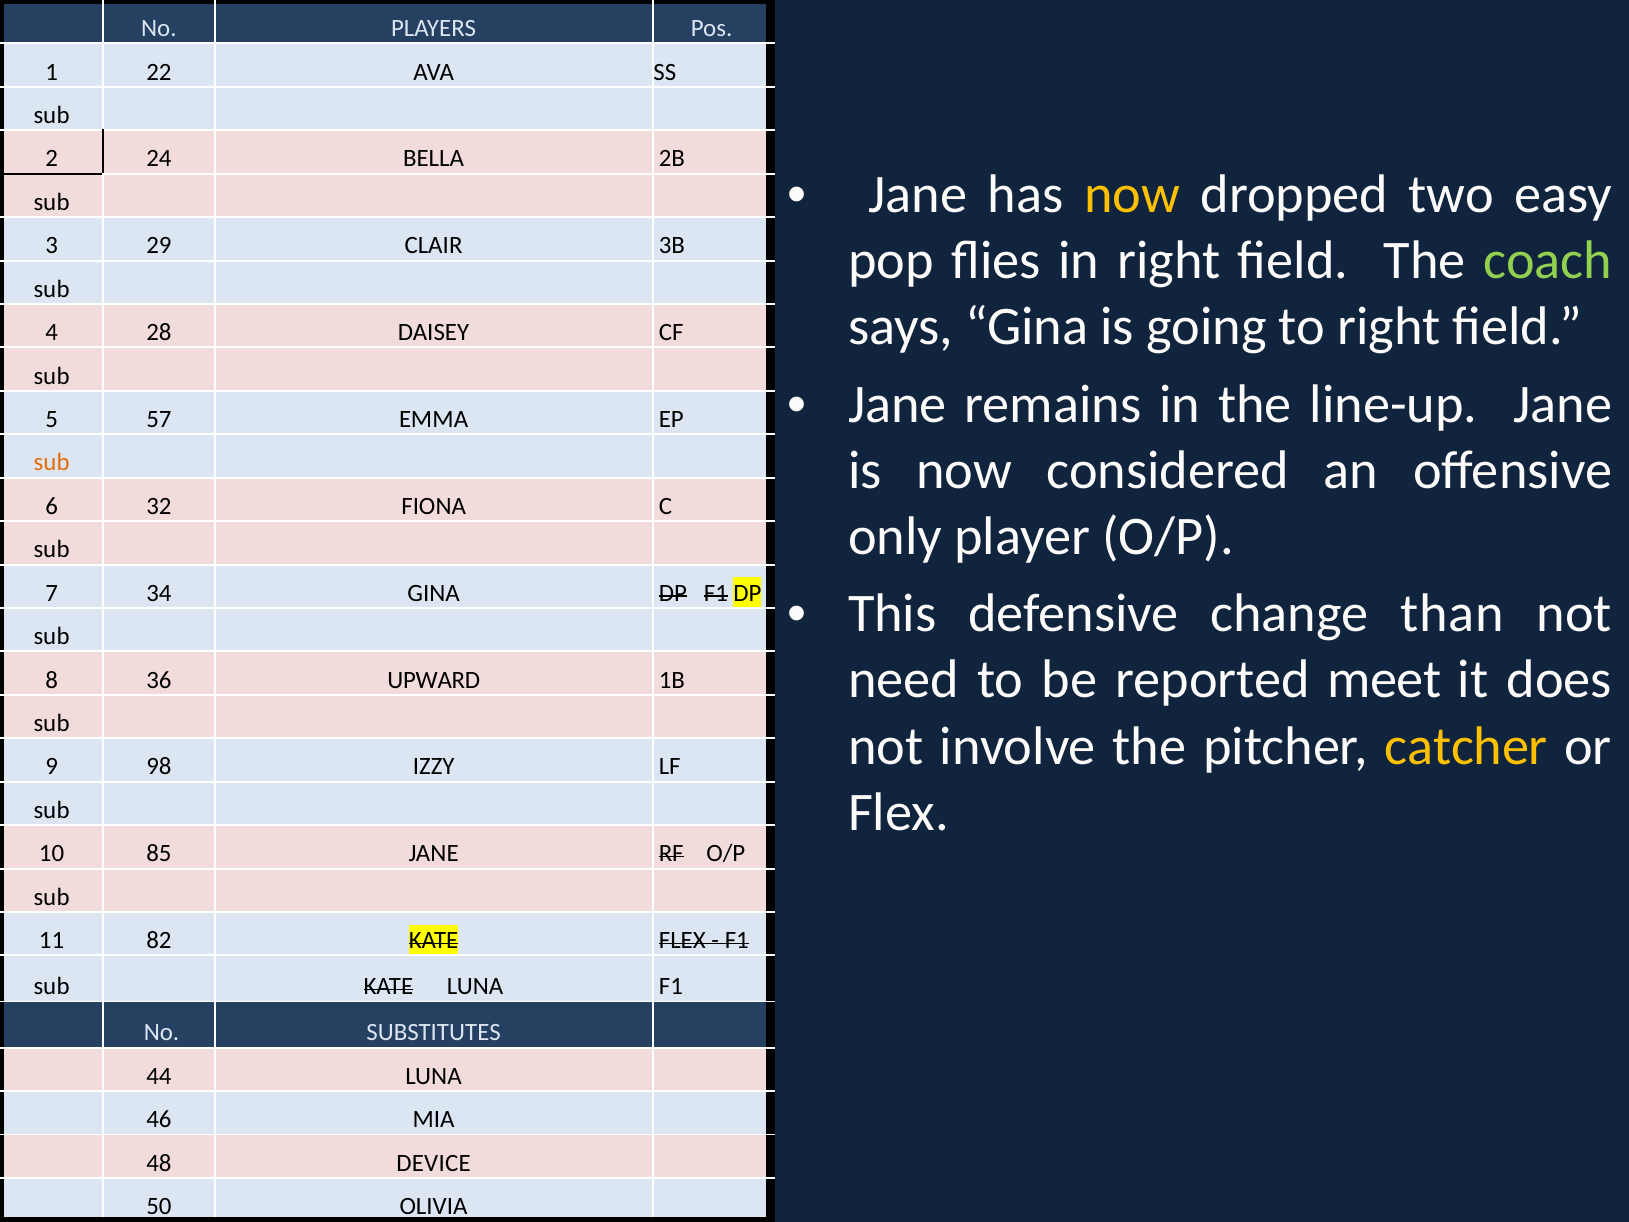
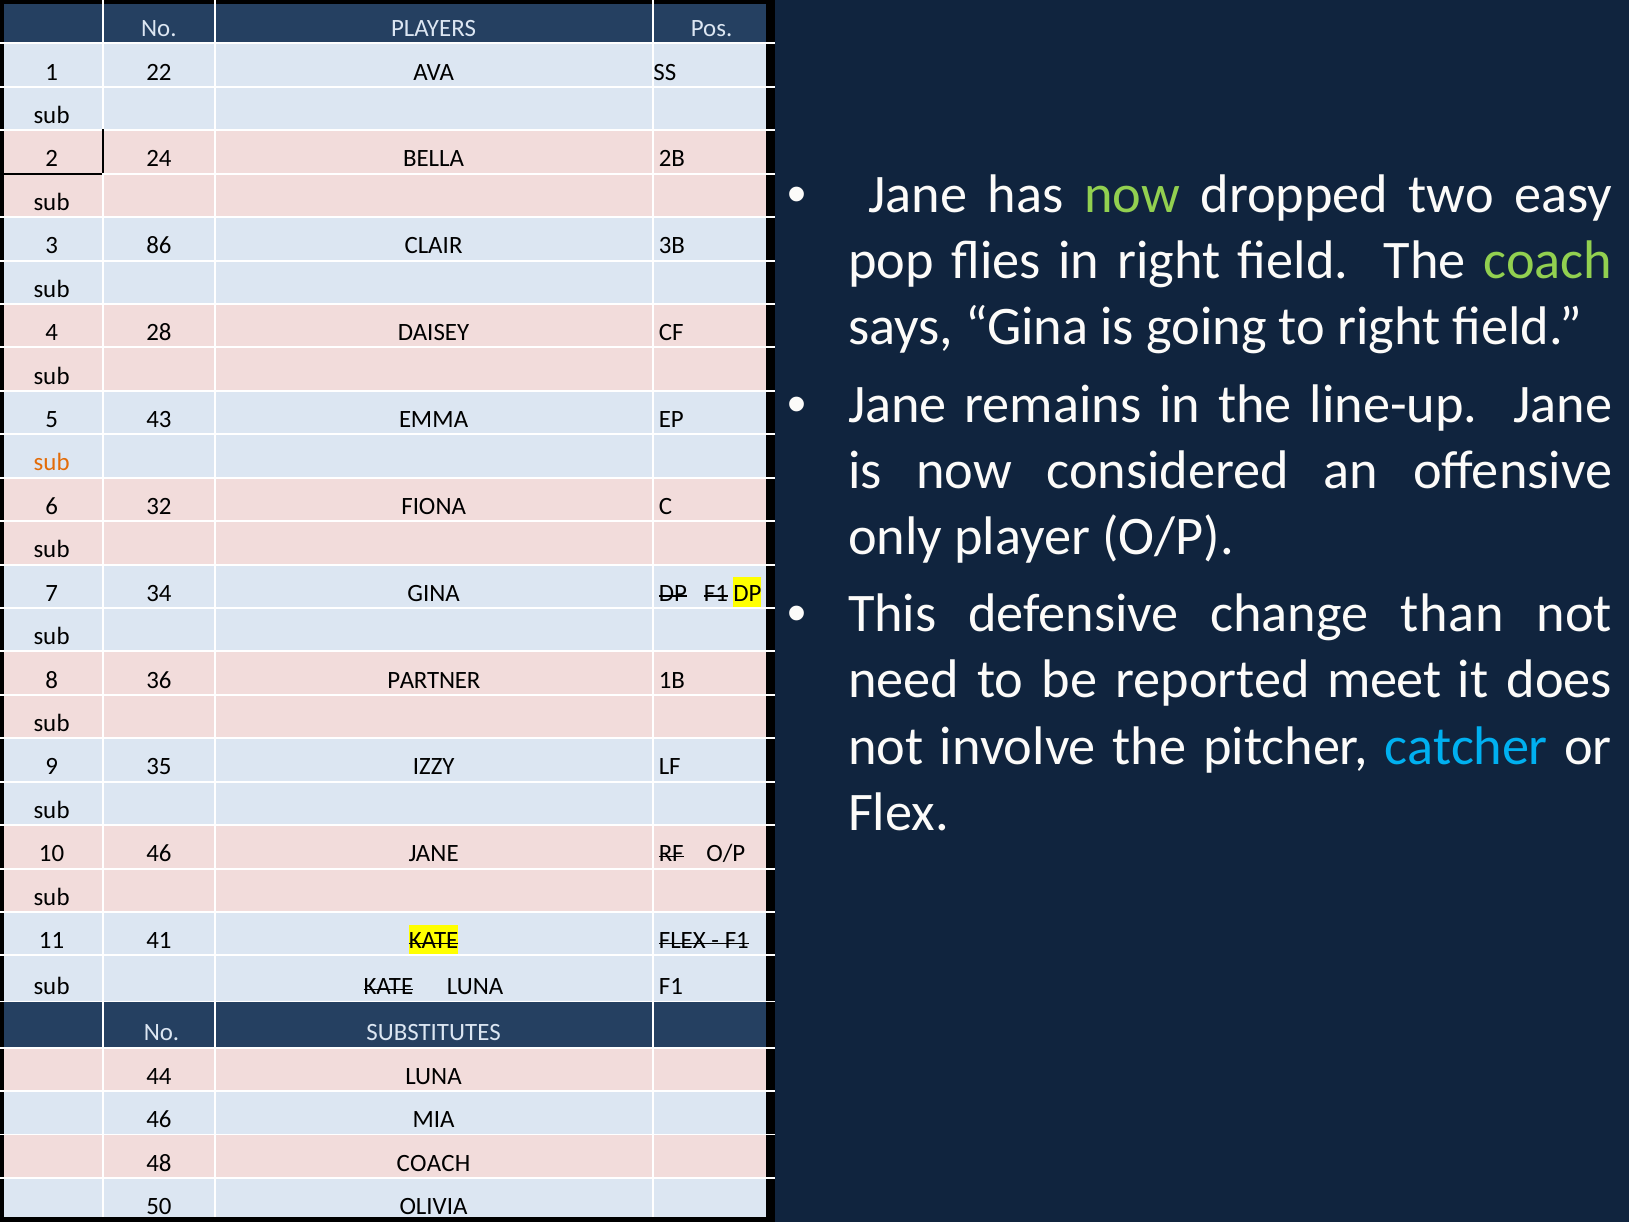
now at (1132, 194) colour: yellow -> light green
29: 29 -> 86
57: 57 -> 43
UPWARD: UPWARD -> PARTNER
catcher colour: yellow -> light blue
98: 98 -> 35
10 85: 85 -> 46
82: 82 -> 41
48 DEVICE: DEVICE -> COACH
